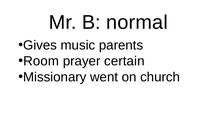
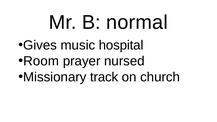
parents: parents -> hospital
certain: certain -> nursed
went: went -> track
